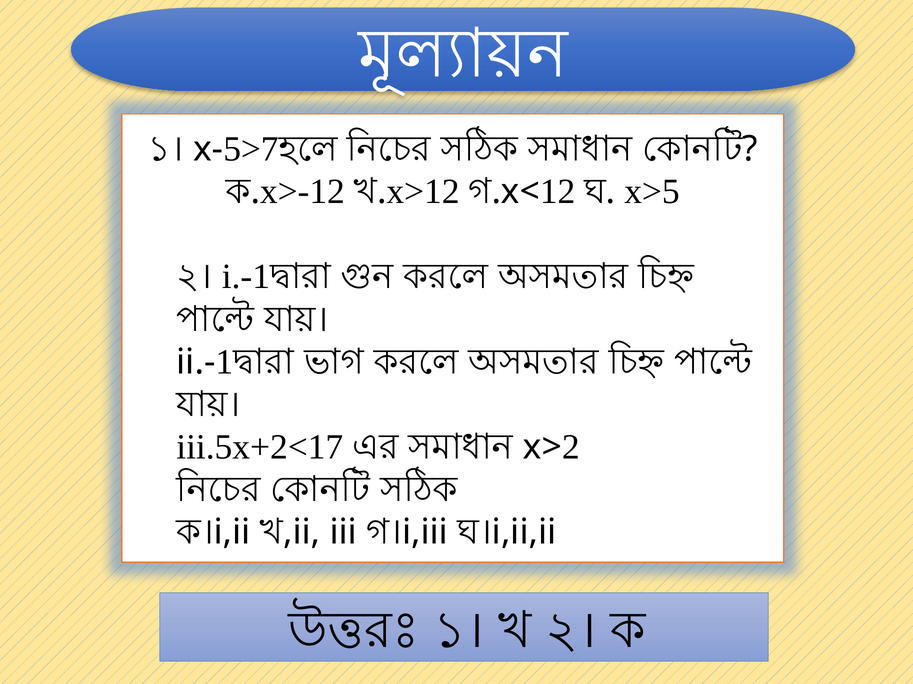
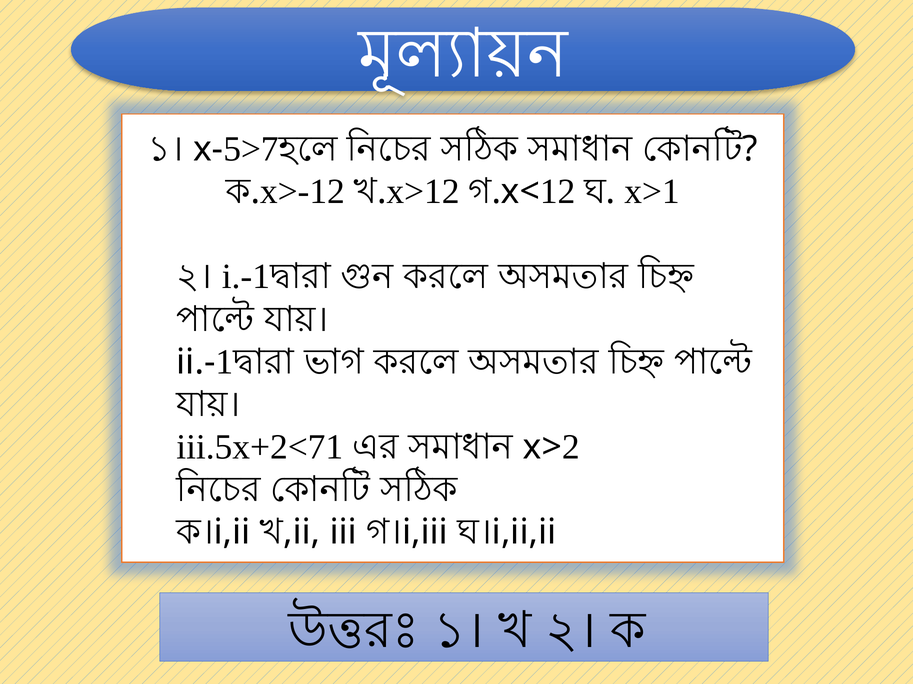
x>5: x>5 -> x>1
iii.5x+2<17: iii.5x+2<17 -> iii.5x+2<71
